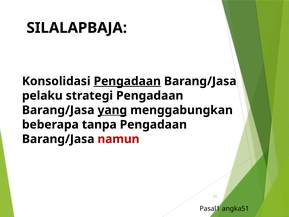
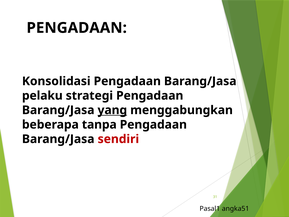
SILALAPBAJA at (77, 28): SILALAPBAJA -> PENGADAAN
Pengadaan at (127, 81) underline: present -> none
namun: namun -> sendiri
